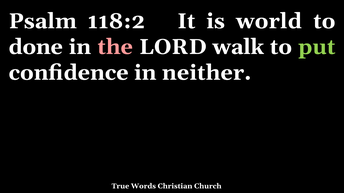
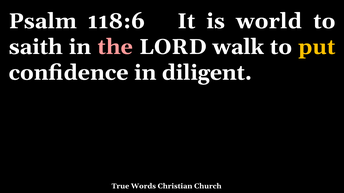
118:2: 118:2 -> 118:6
done: done -> saith
put colour: light green -> yellow
neither: neither -> diligent
